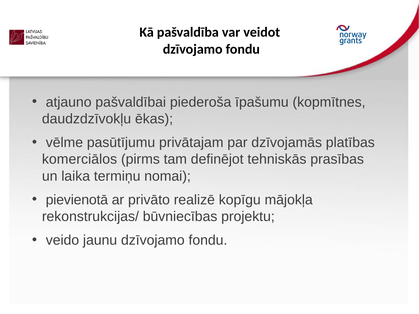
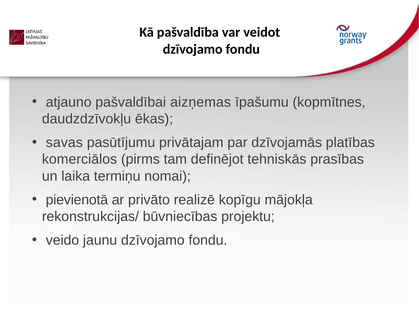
piederoša: piederoša -> aizņemas
vēlme: vēlme -> savas
